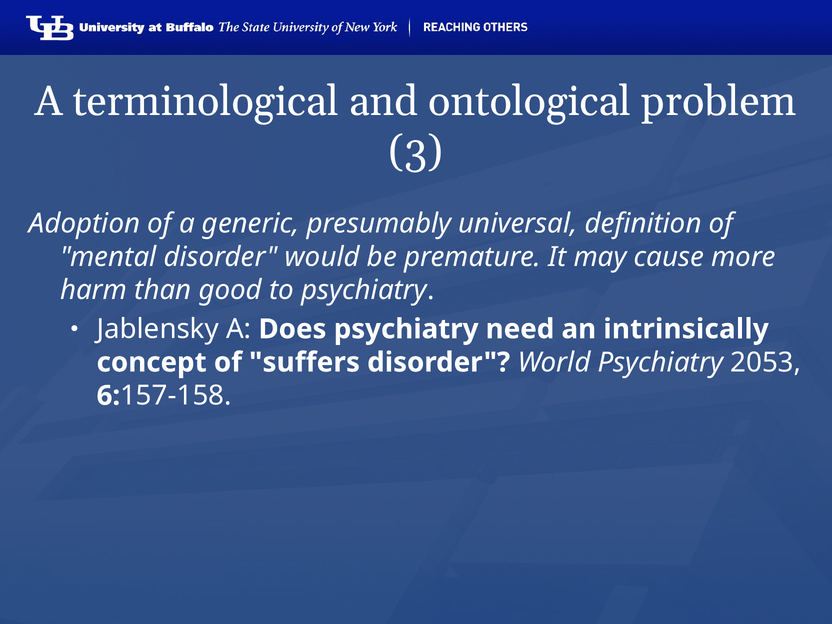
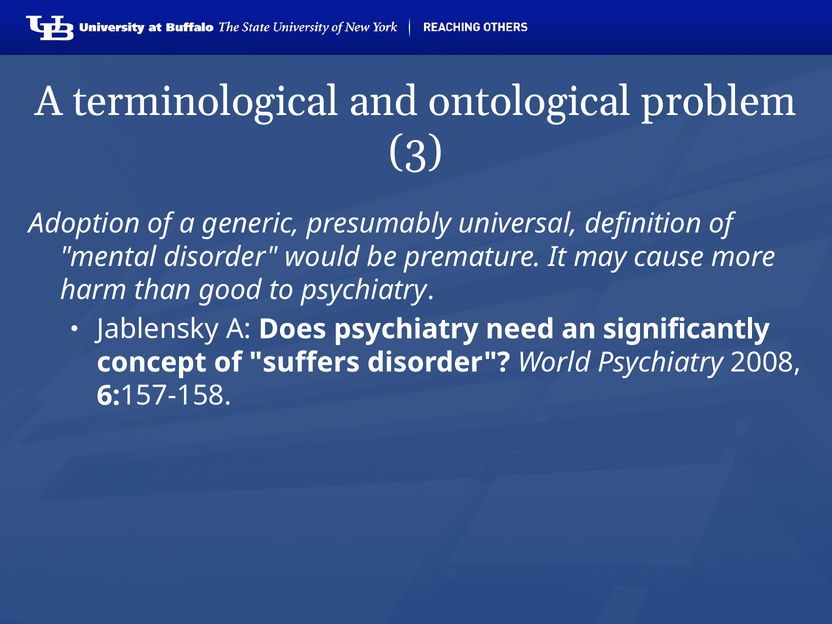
intrinsically: intrinsically -> significantly
2053: 2053 -> 2008
